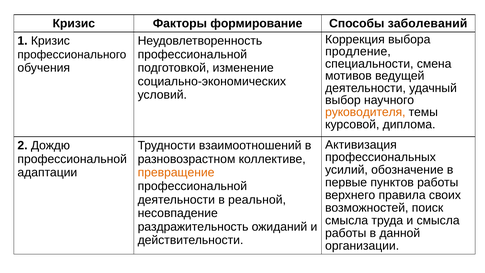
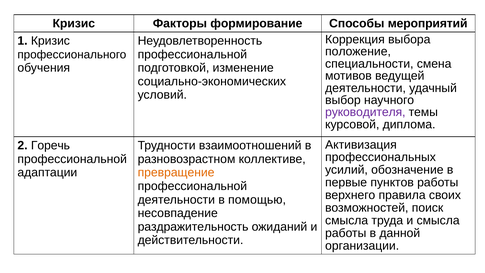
заболеваний: заболеваний -> мероприятий
продление: продление -> положение
руководителя colour: orange -> purple
Дождю: Дождю -> Горечь
реальной: реальной -> помощью
